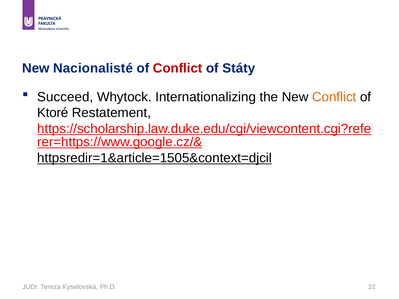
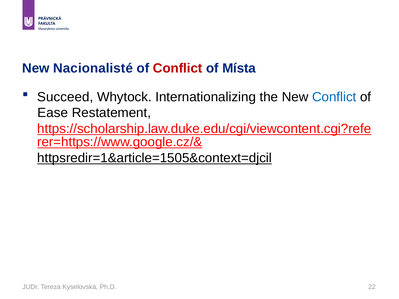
Státy: Státy -> Místa
Conflict at (334, 97) colour: orange -> blue
Ktoré: Ktoré -> Ease
